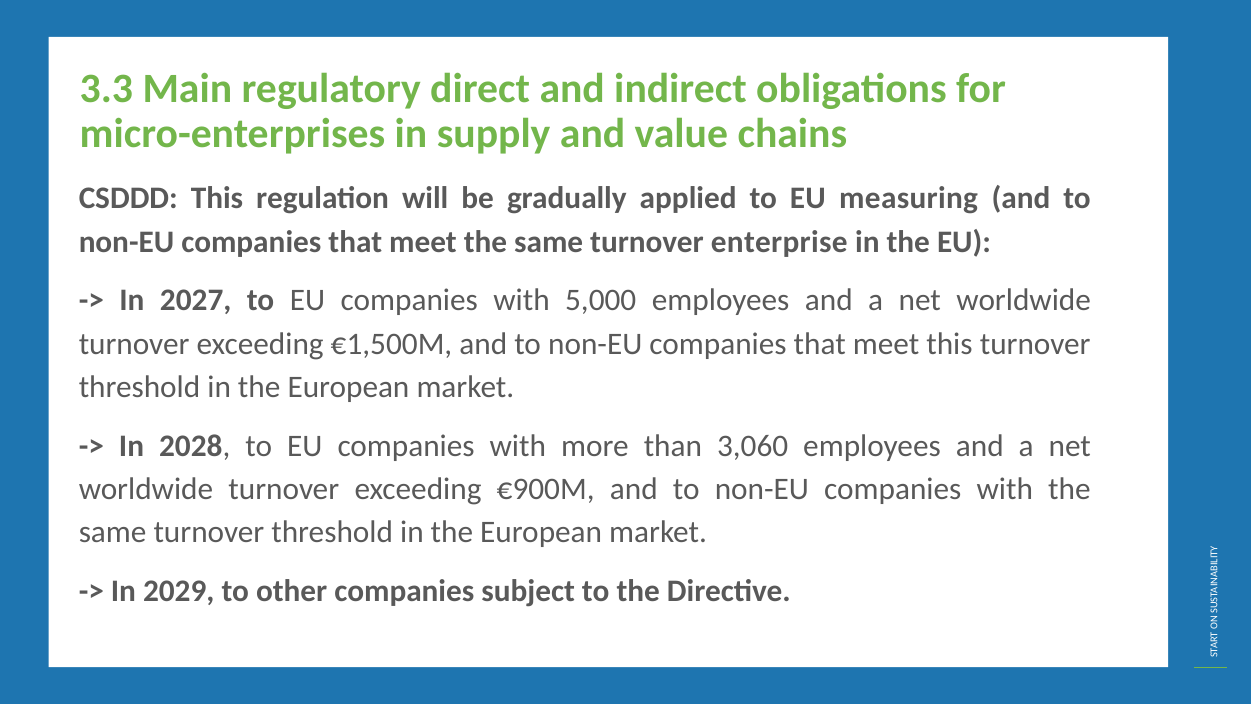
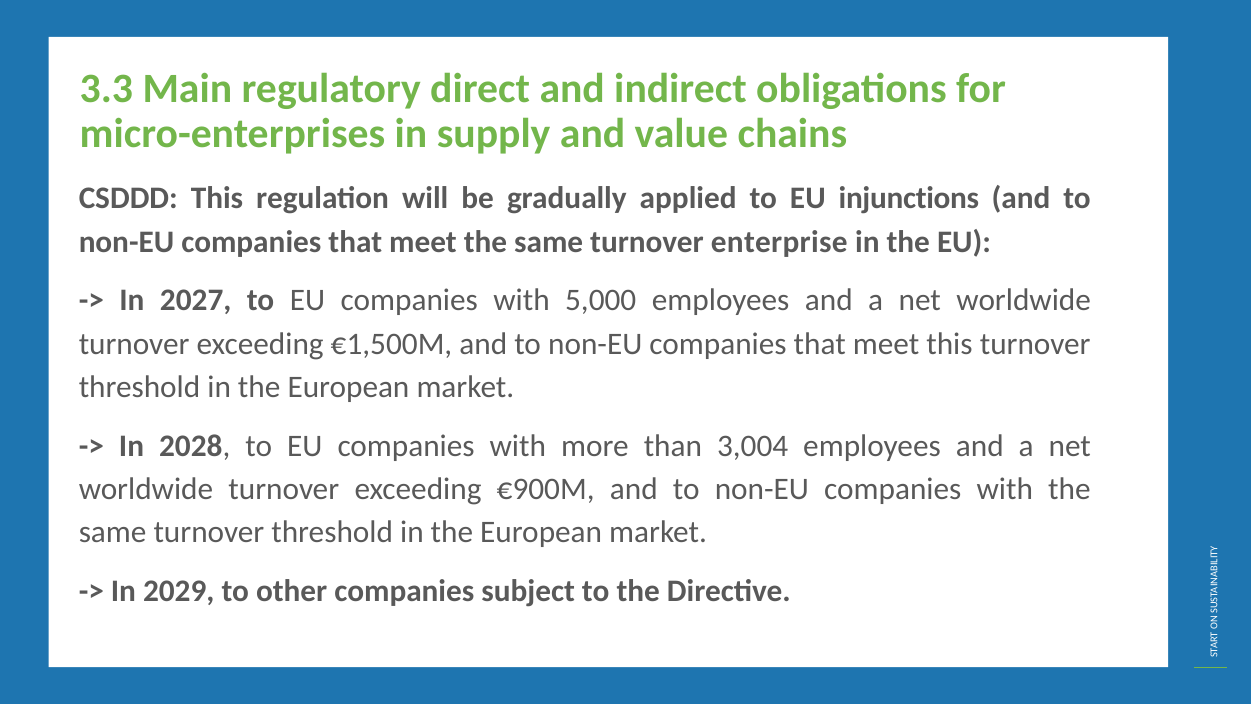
measuring: measuring -> injunctions
3,060: 3,060 -> 3,004
